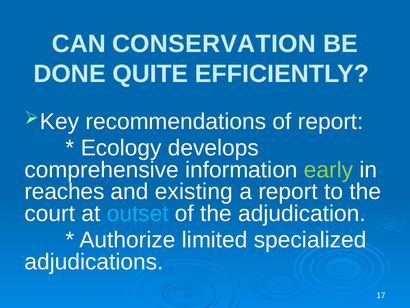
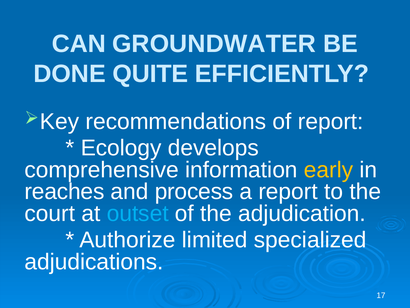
CONSERVATION: CONSERVATION -> GROUNDWATER
early colour: light green -> yellow
existing: existing -> process
